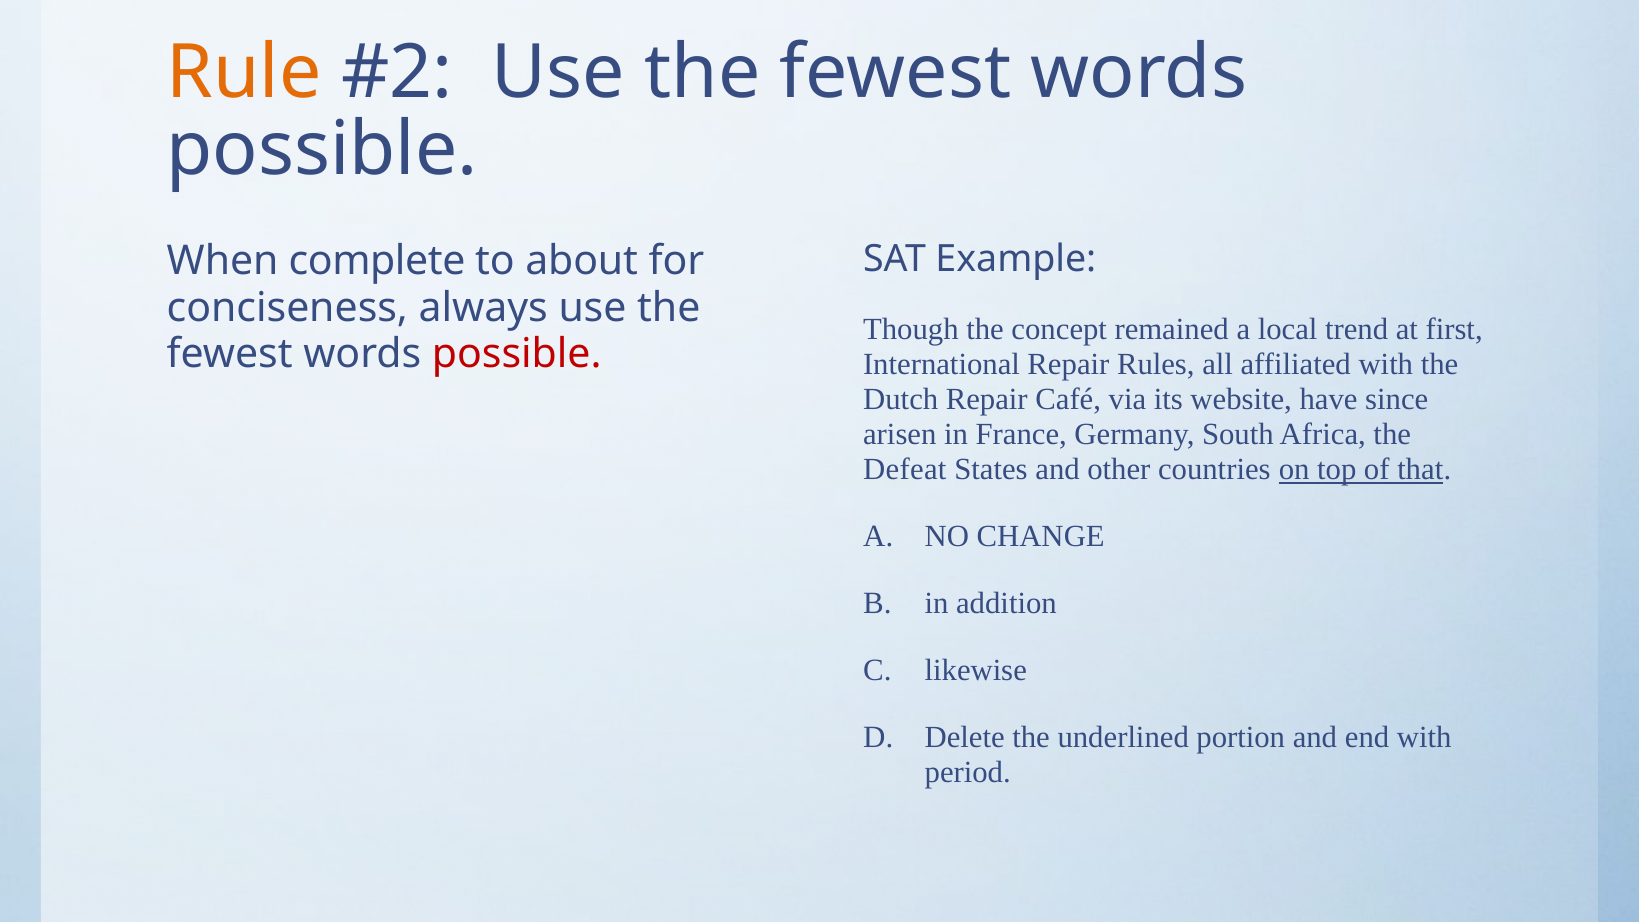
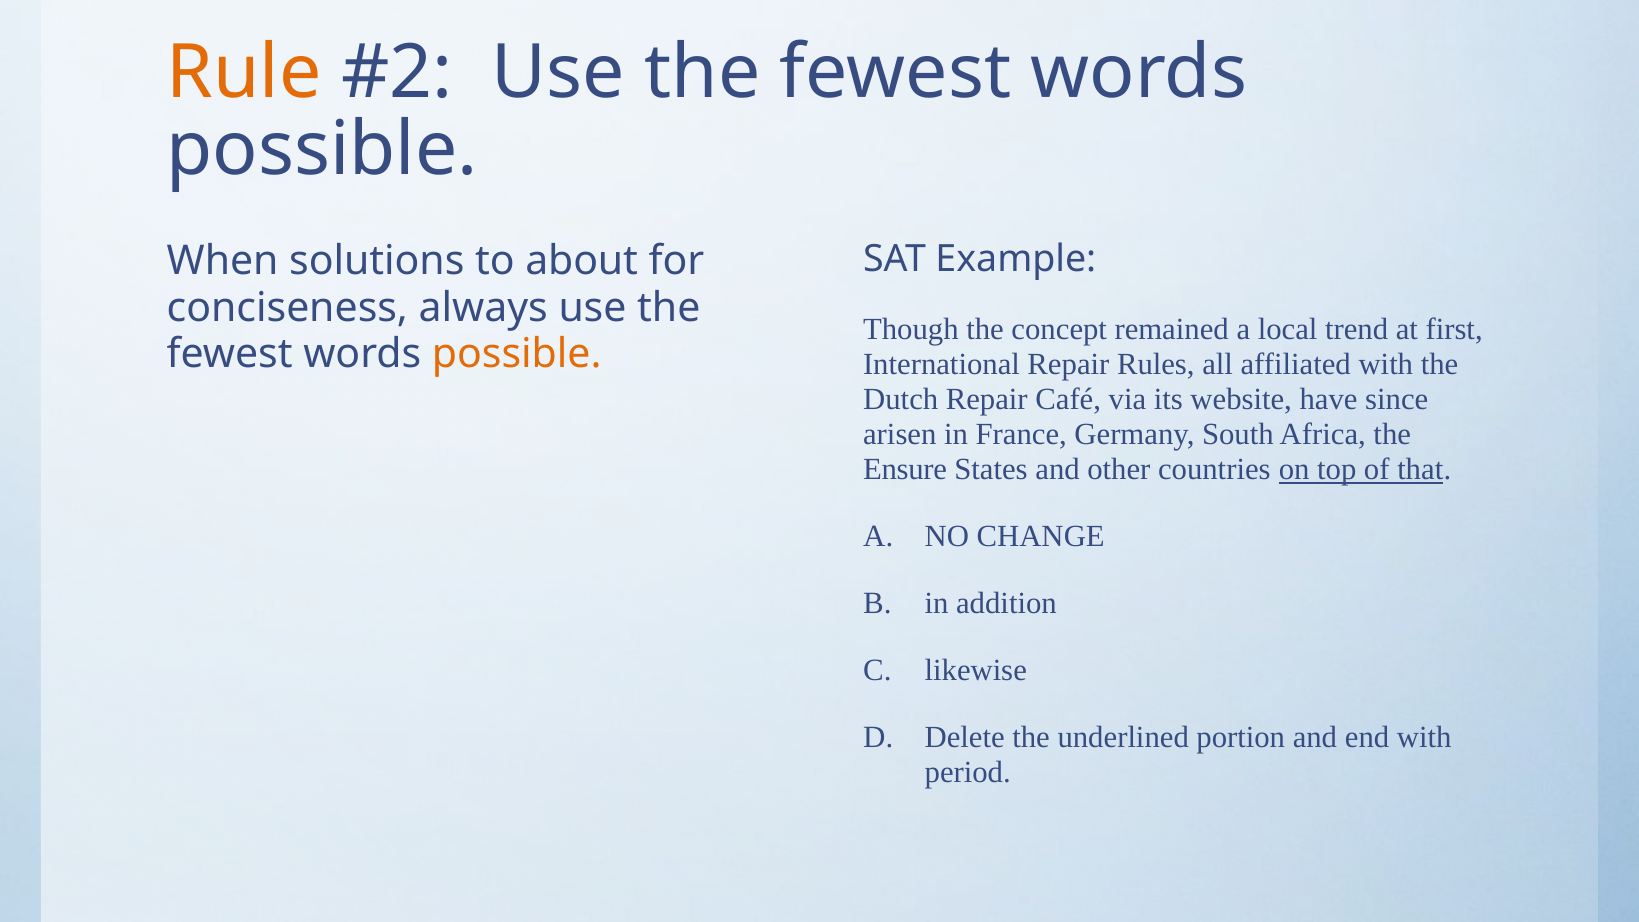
complete: complete -> solutions
possible at (517, 354) colour: red -> orange
Defeat: Defeat -> Ensure
